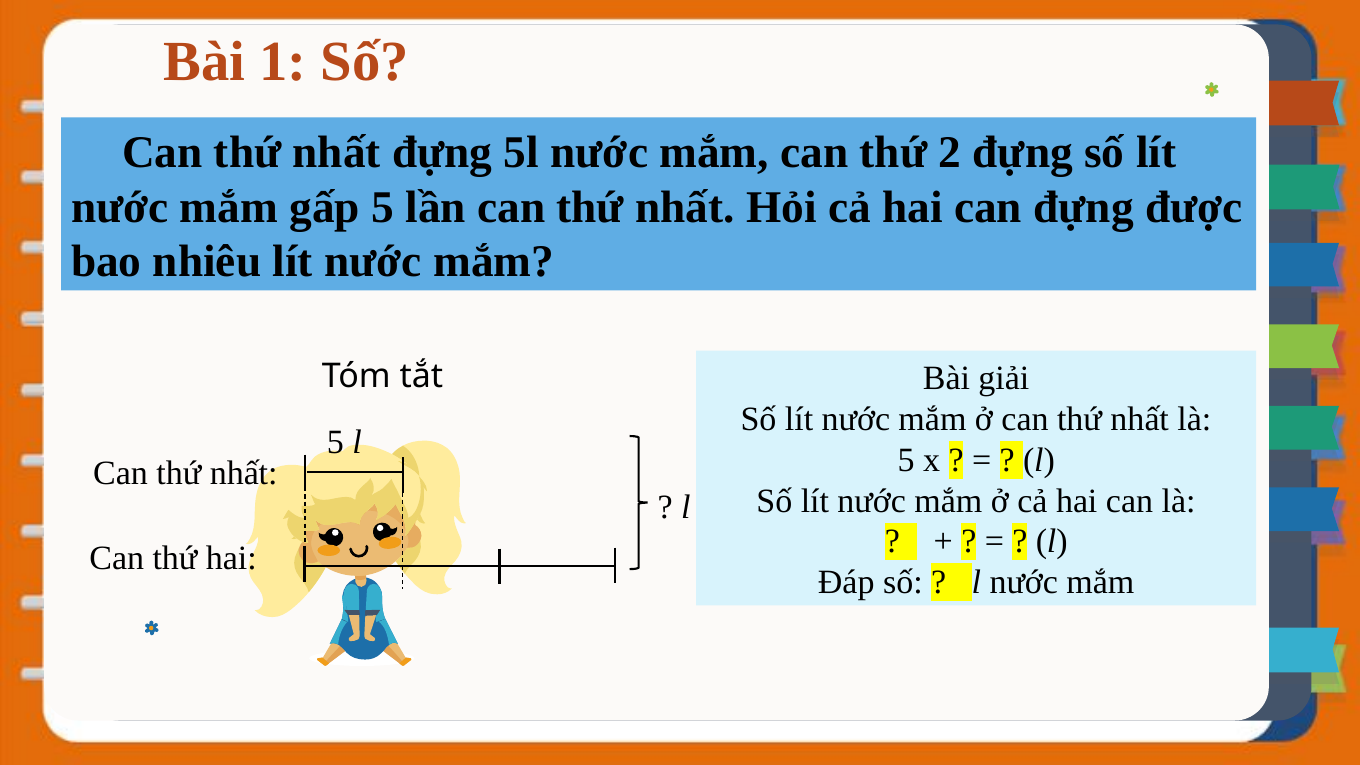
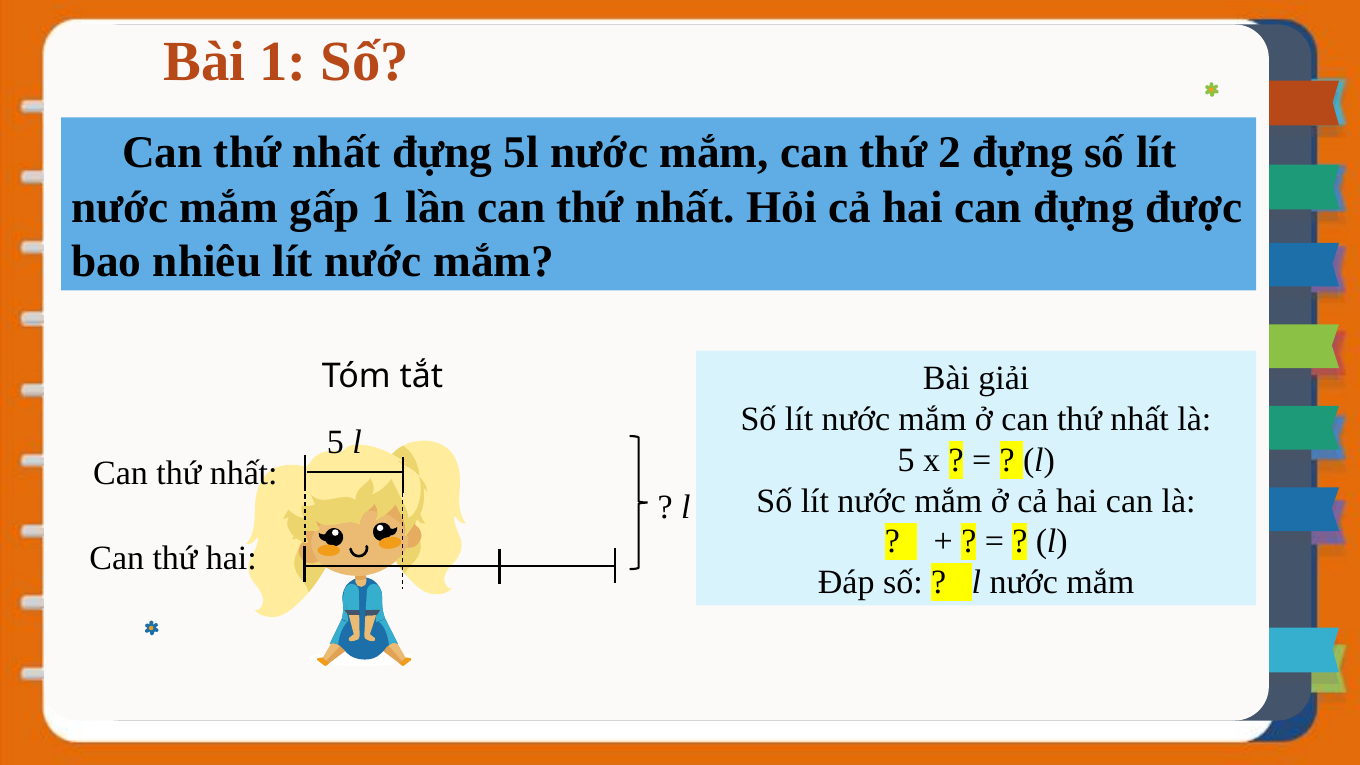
gấp 5: 5 -> 1
